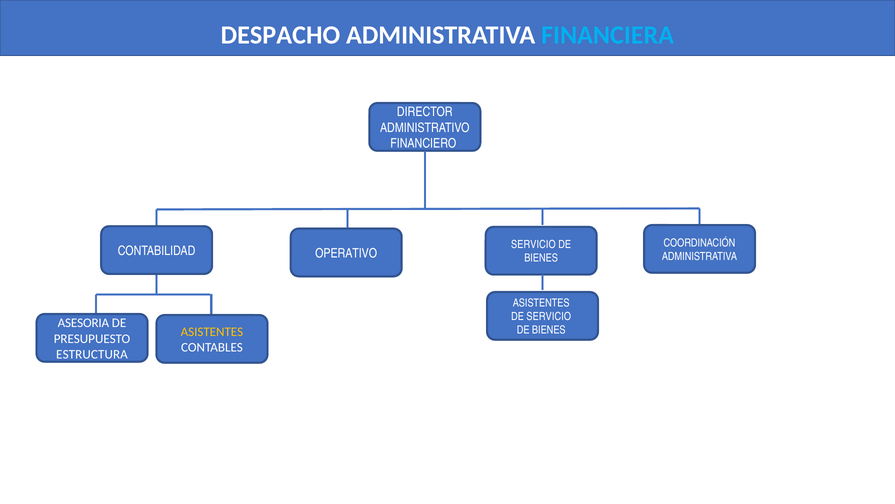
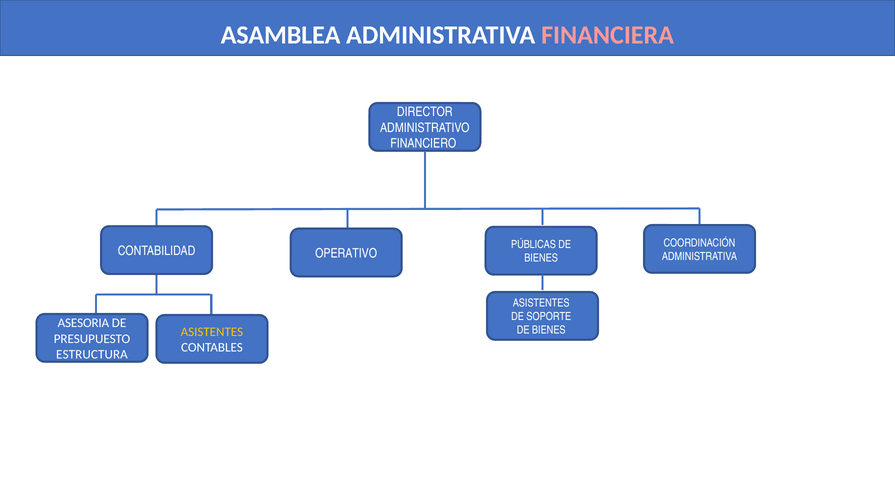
DESPACHO: DESPACHO -> ASAMBLEA
FINANCIERA colour: light blue -> pink
SERVICIO at (533, 244): SERVICIO -> PÚBLICAS
DE SERVICIO: SERVICIO -> SOPORTE
